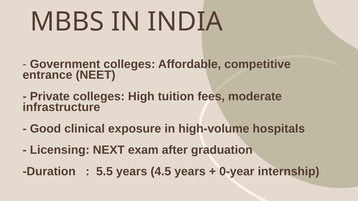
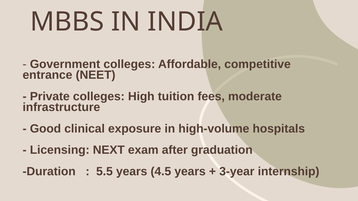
0-year: 0-year -> 3-year
